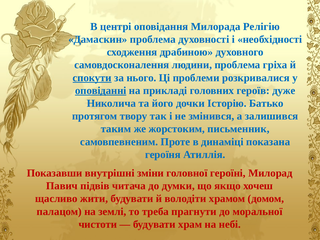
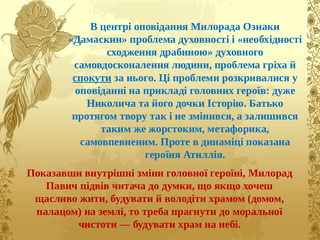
Релігію: Релігію -> Ознаки
оповіданні underline: present -> none
письменник: письменник -> метафорика
